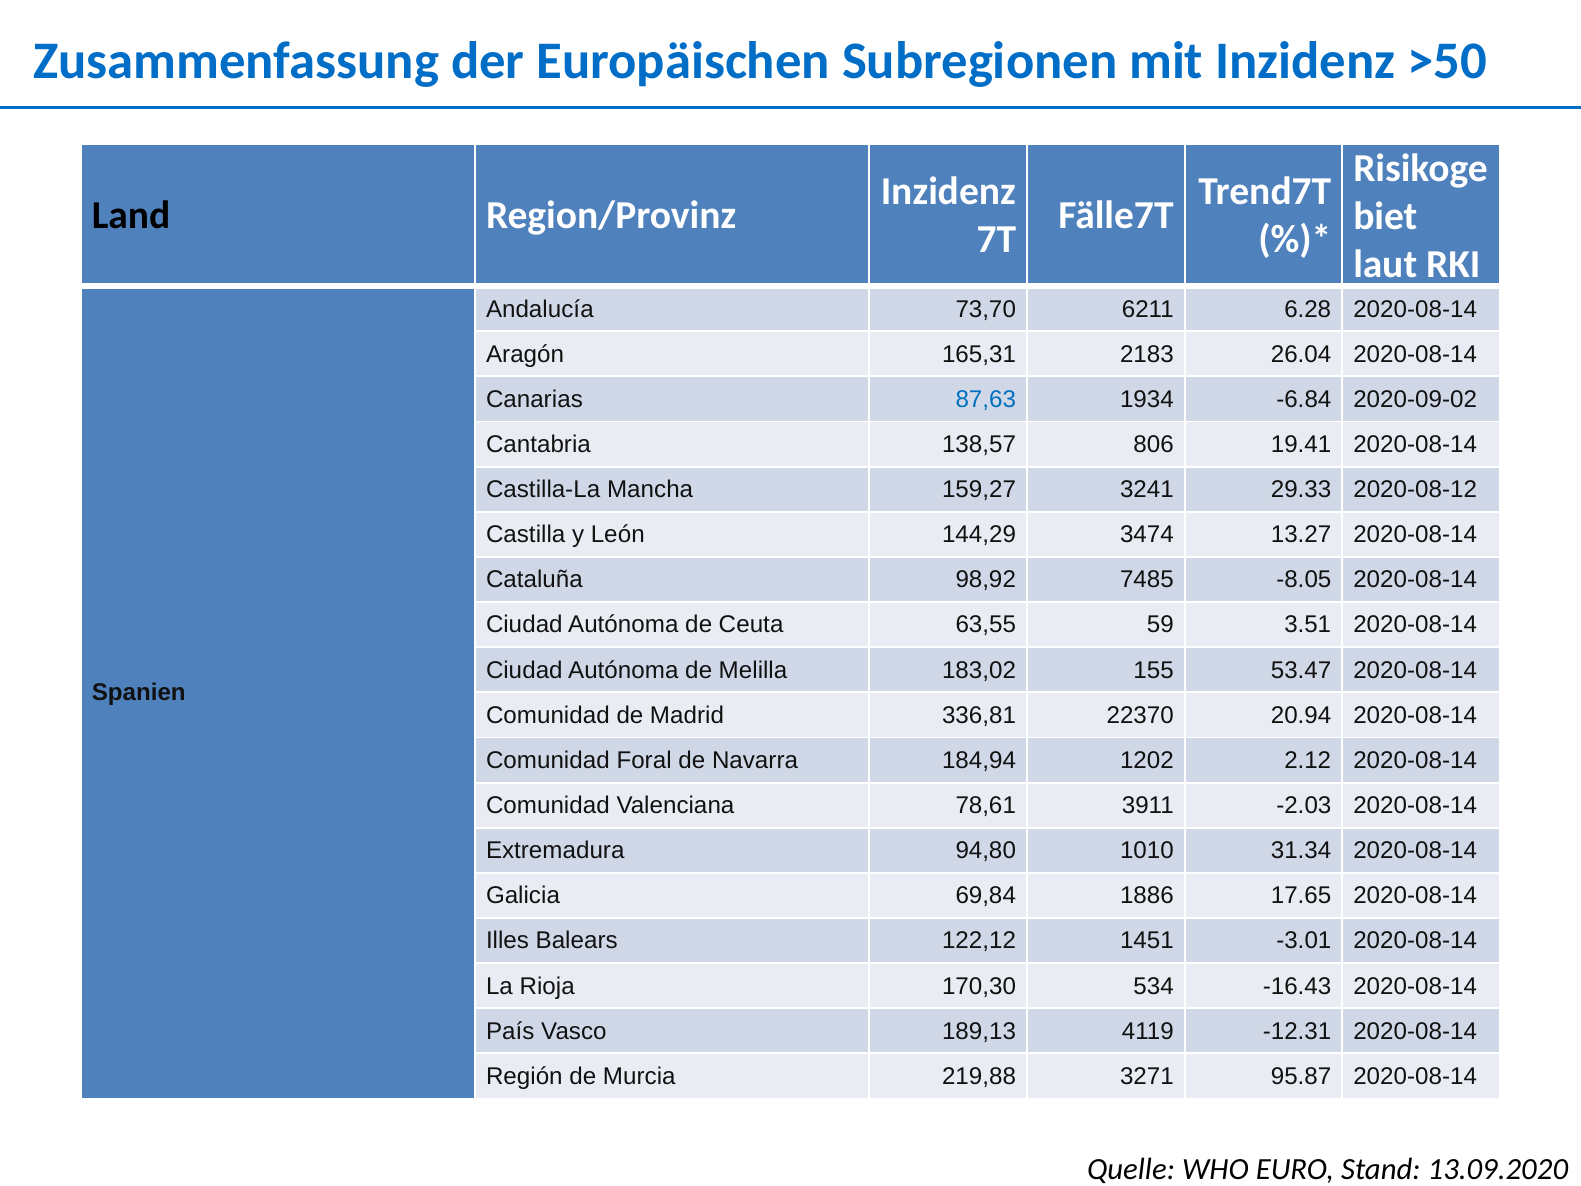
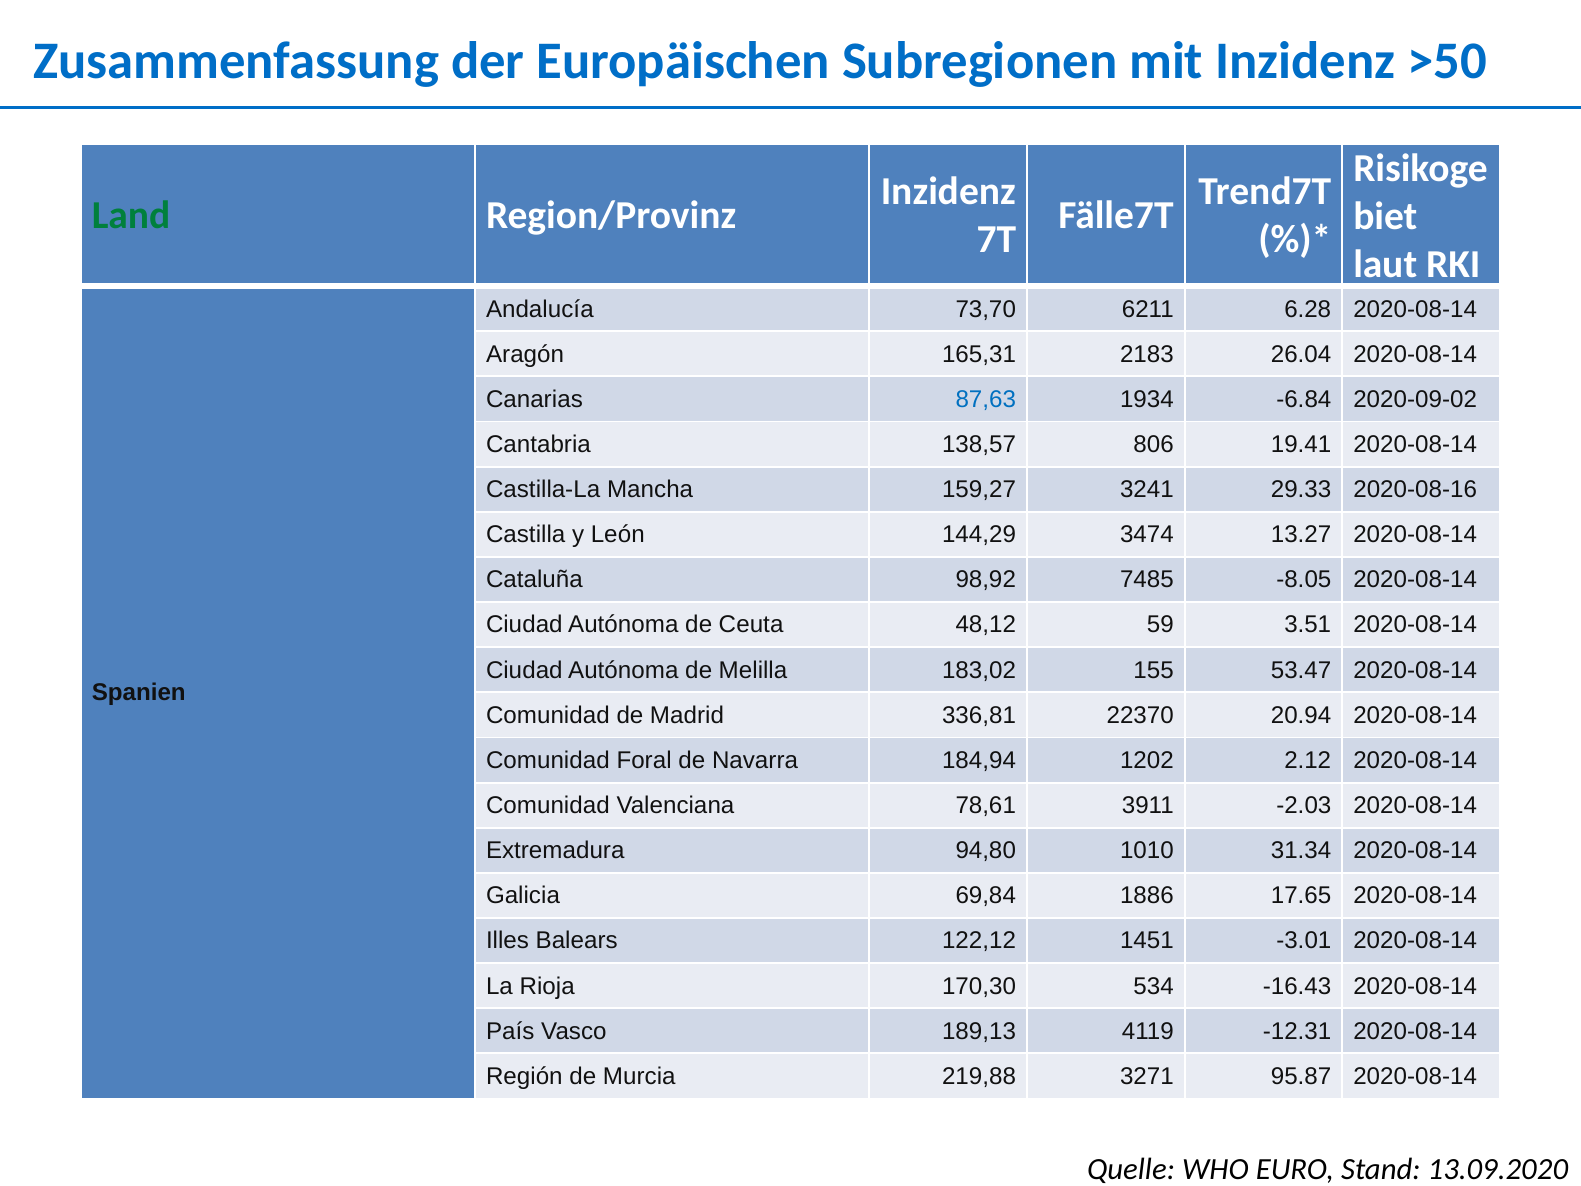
Land colour: black -> green
2020-08-12: 2020-08-12 -> 2020-08-16
63,55: 63,55 -> 48,12
